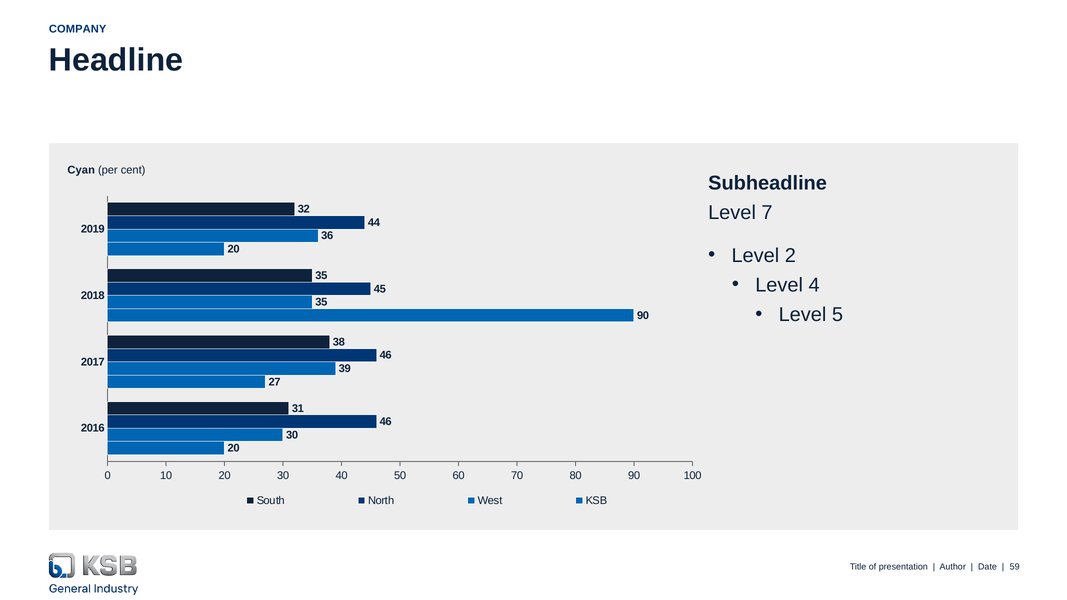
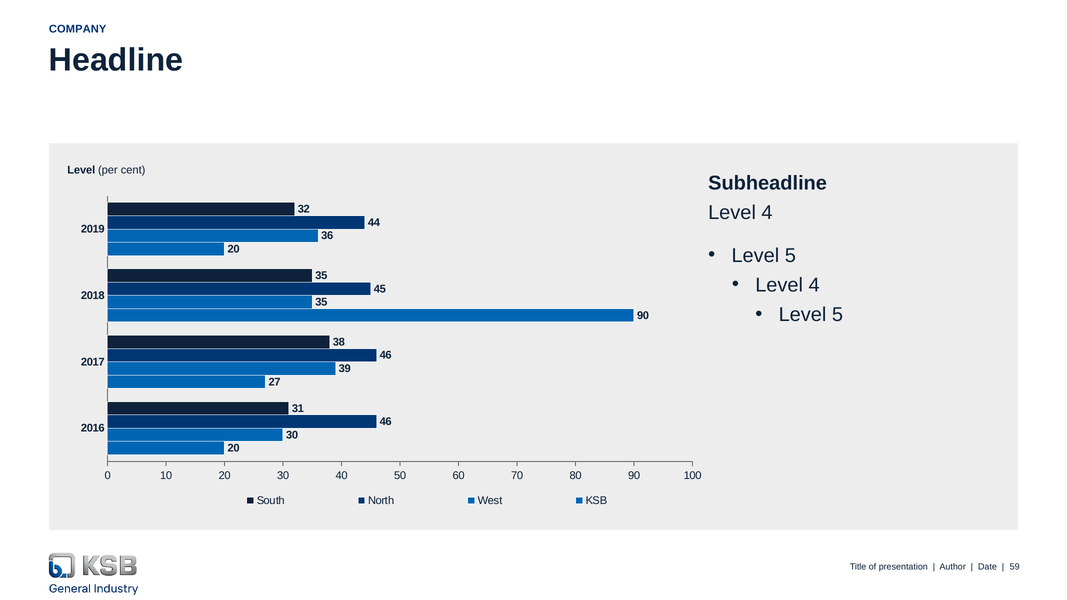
Cyan at (81, 170): Cyan -> Level
7 at (767, 213): 7 -> 4
2 at (790, 255): 2 -> 5
